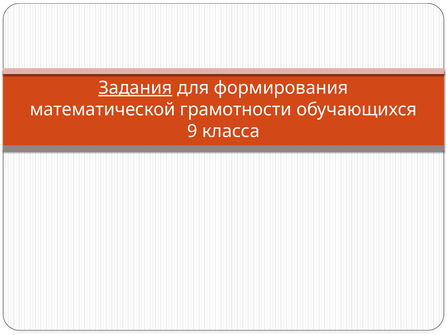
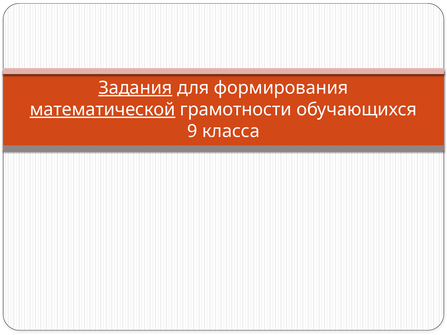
математической underline: none -> present
